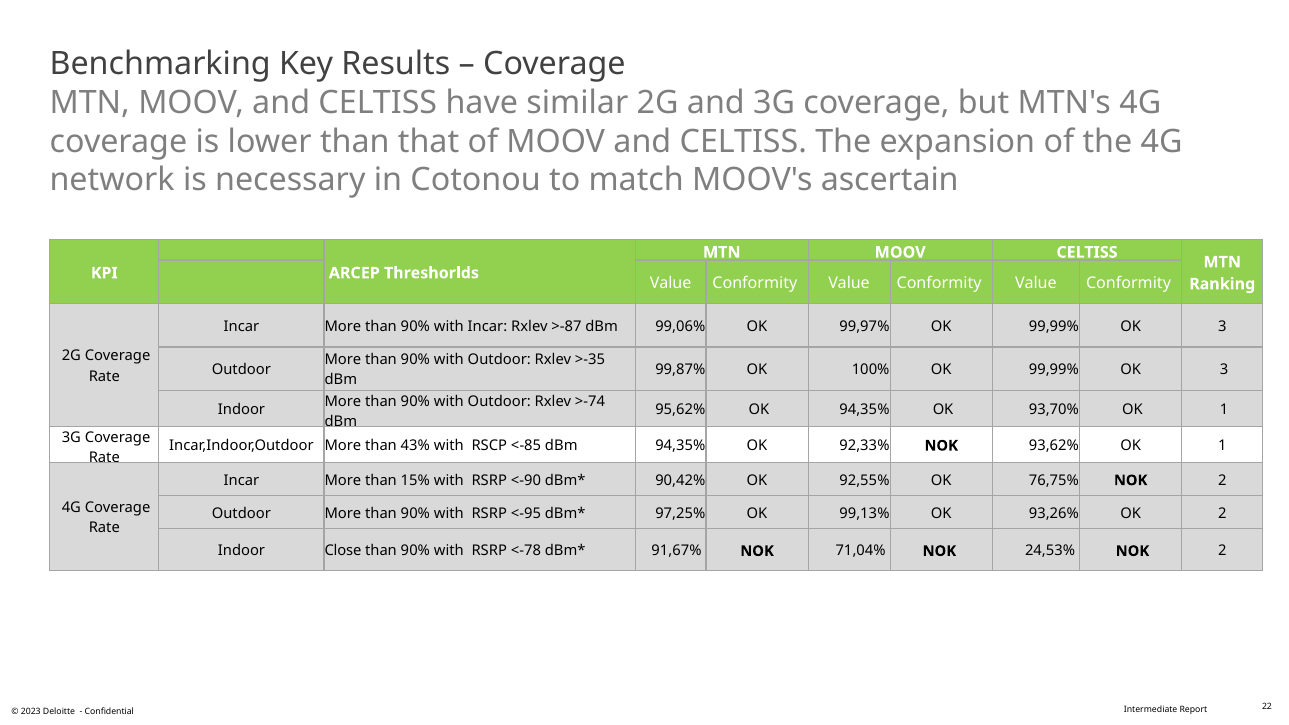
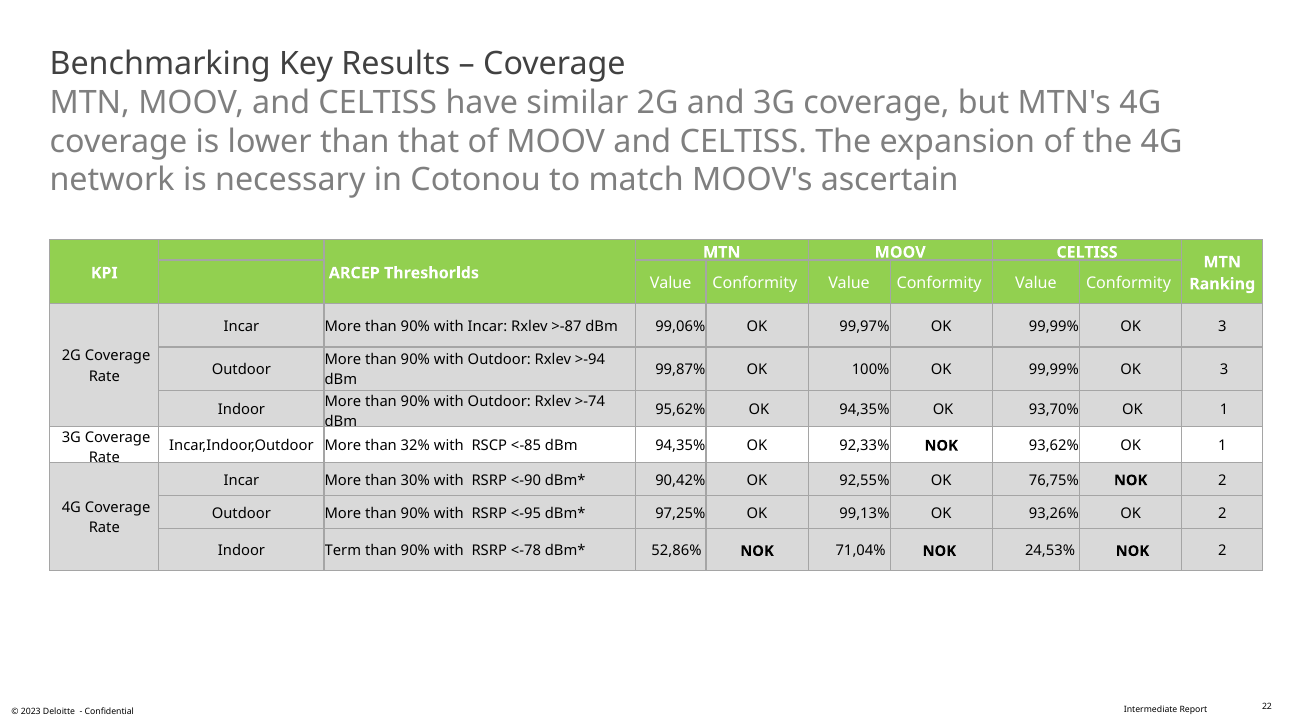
>-35: >-35 -> >-94
43%: 43% -> 32%
15%: 15% -> 30%
Close: Close -> Term
91,67%: 91,67% -> 52,86%
